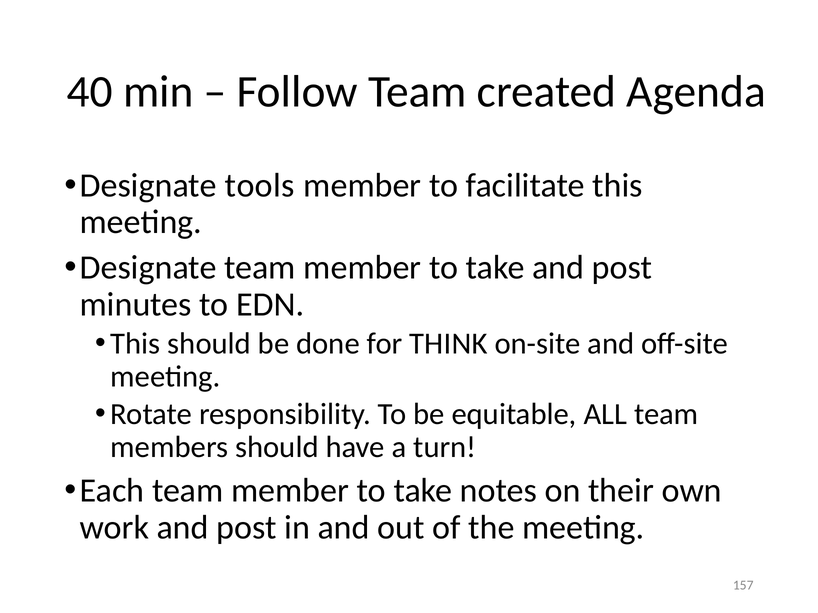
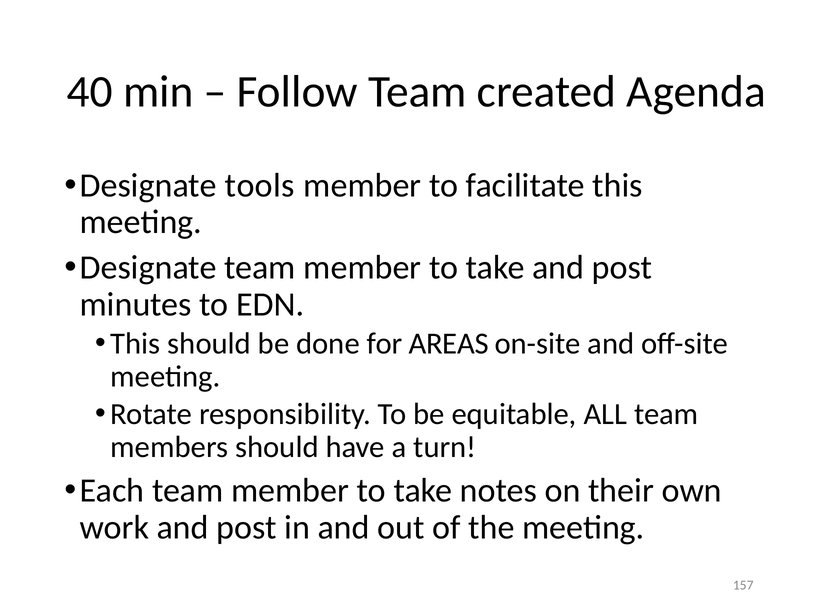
THINK: THINK -> AREAS
